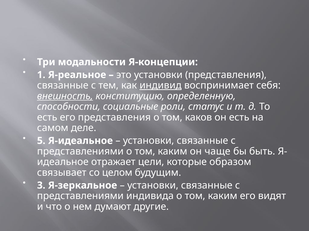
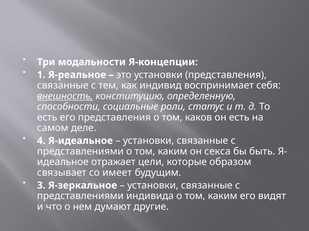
индивид underline: present -> none
5: 5 -> 4
чаще: чаще -> секса
целом: целом -> имеет
